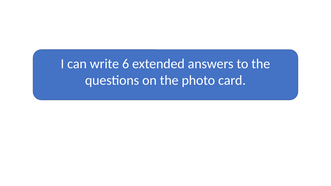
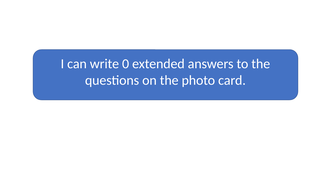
6: 6 -> 0
